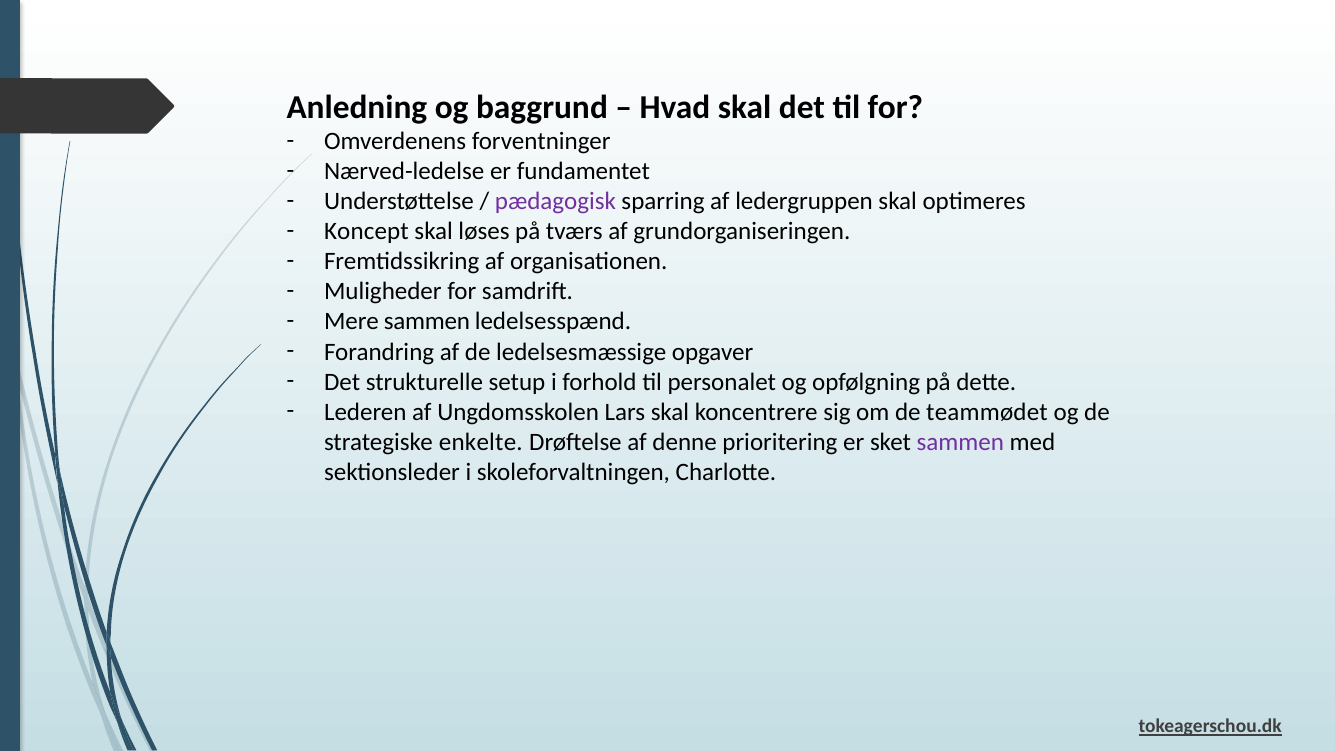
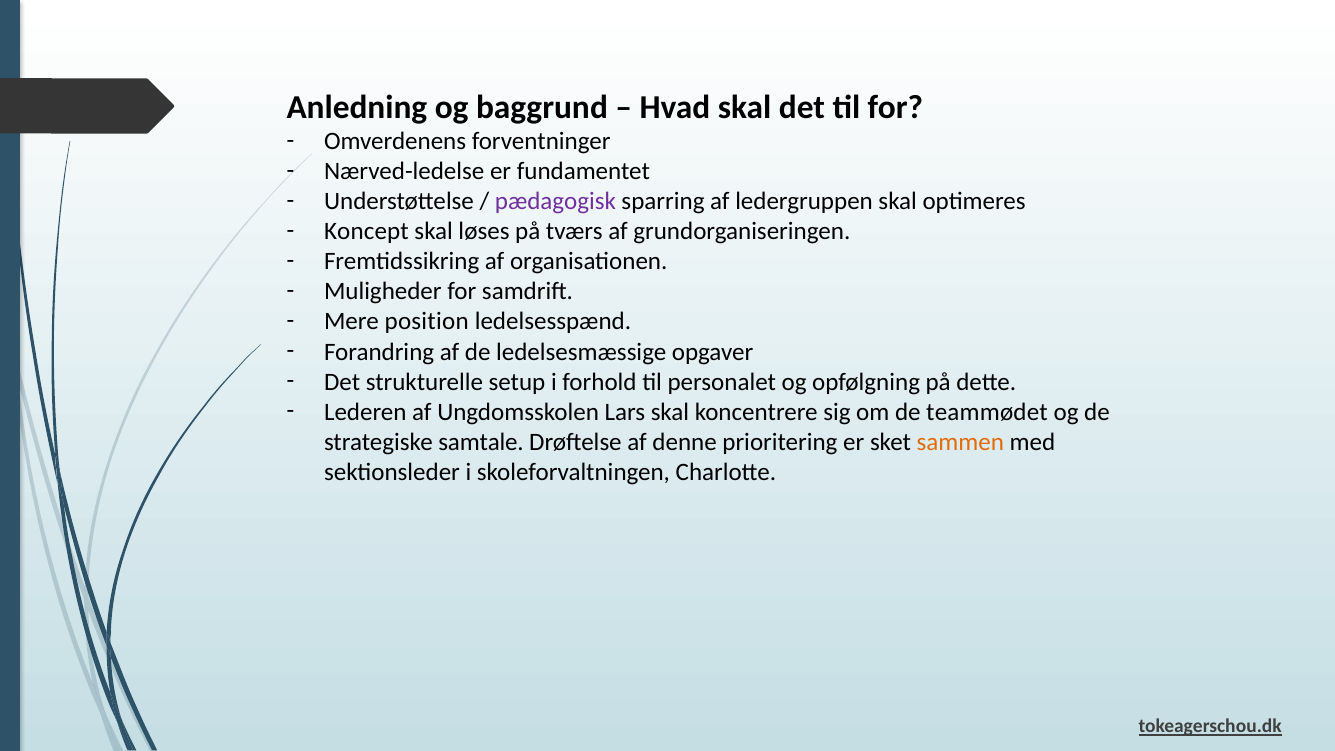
Mere sammen: sammen -> position
enkelte: enkelte -> samtale
sammen at (960, 442) colour: purple -> orange
